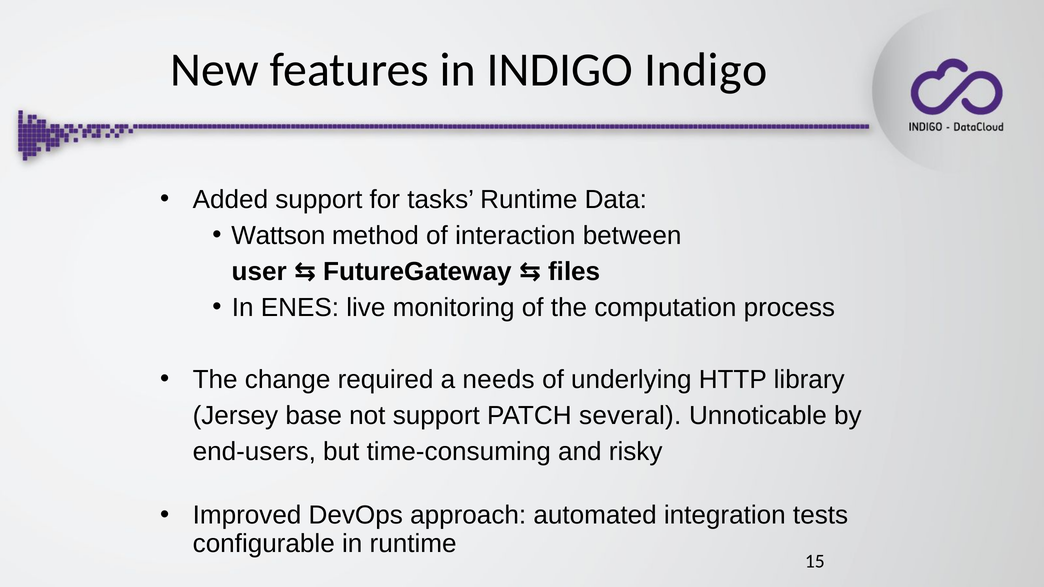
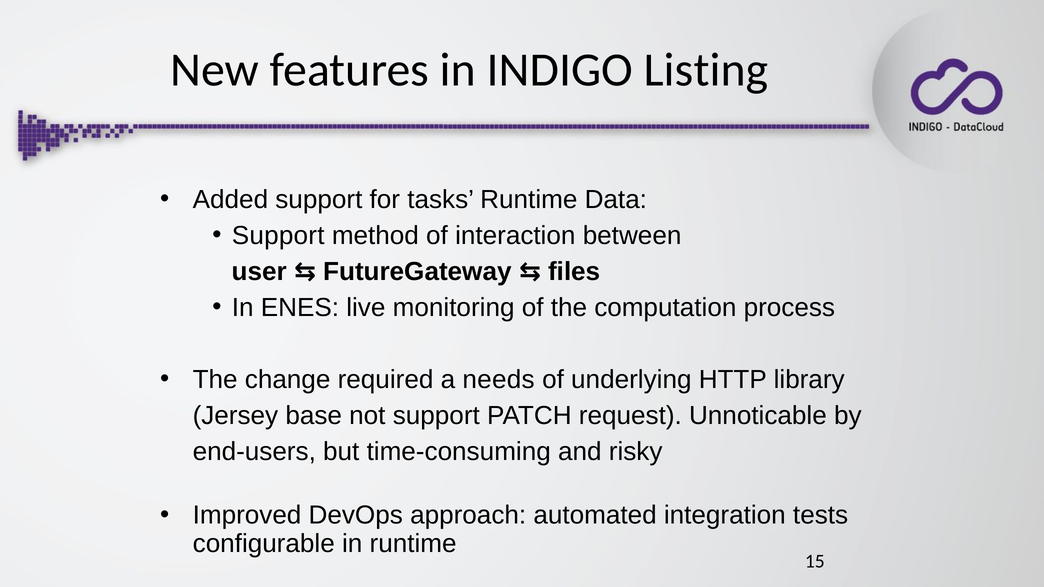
INDIGO Indigo: Indigo -> Listing
Wattson at (278, 236): Wattson -> Support
several: several -> request
